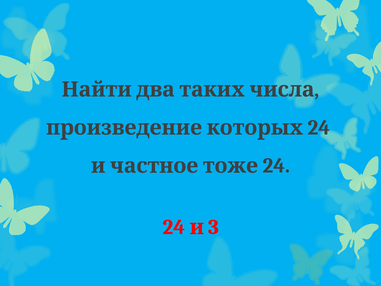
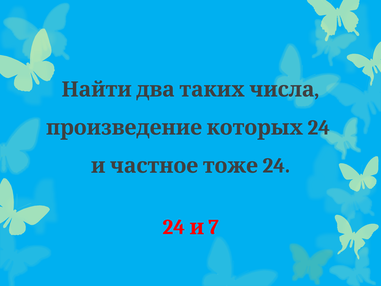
3: 3 -> 7
